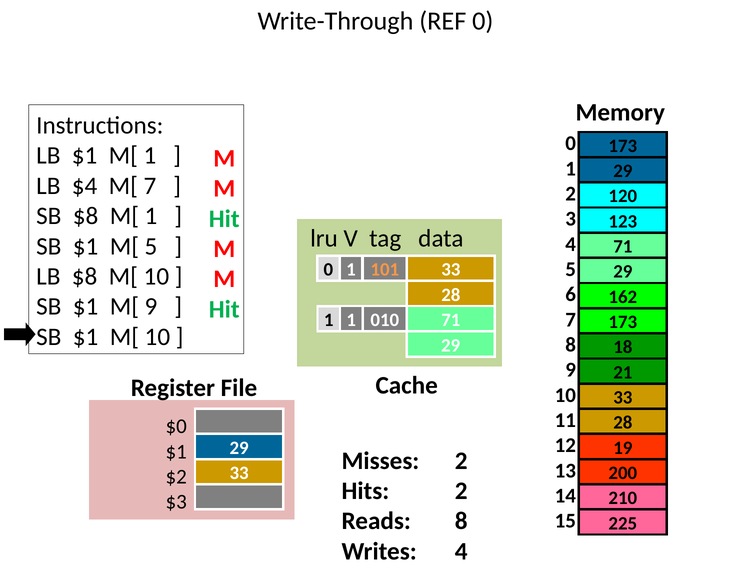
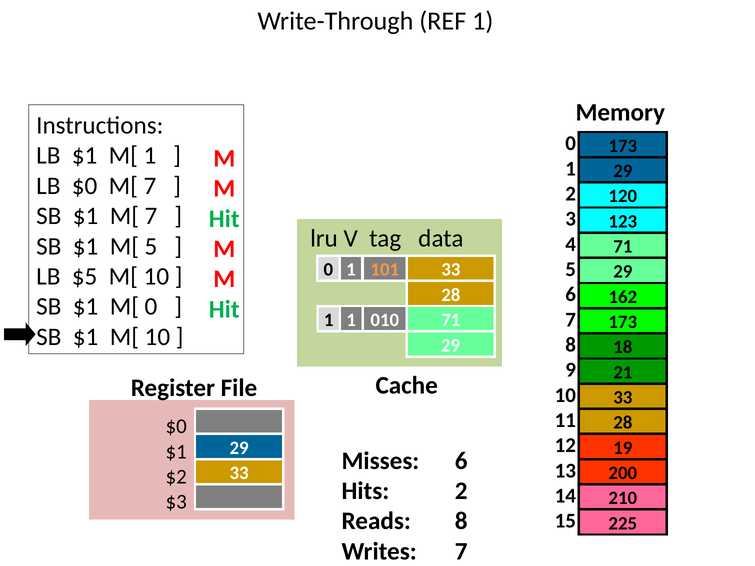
REF 0: 0 -> 1
LB $4: $4 -> $0
$8 at (86, 216): $8 -> $1
1 at (151, 216): 1 -> 7
LB $8: $8 -> $5
M[ 9: 9 -> 0
Misses 2: 2 -> 6
Writes 4: 4 -> 7
